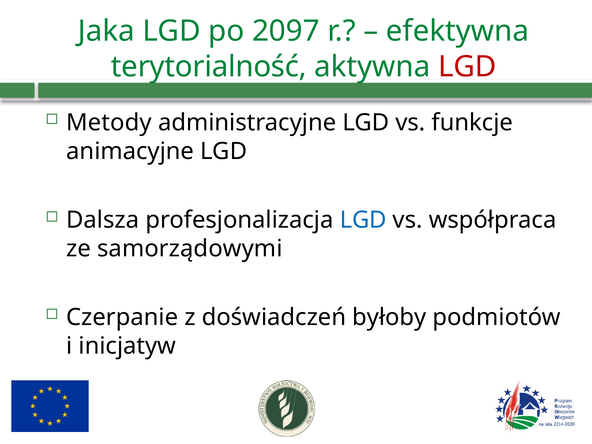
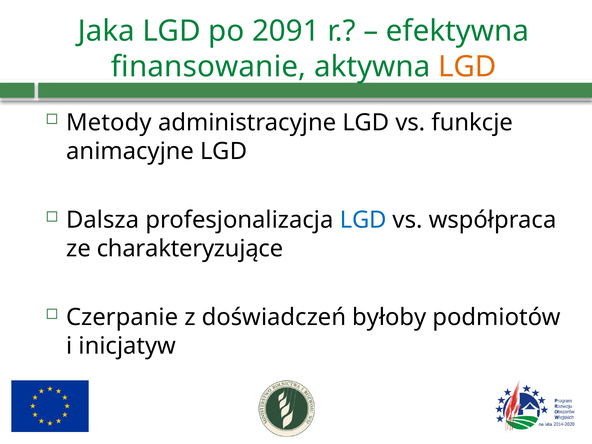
2097: 2097 -> 2091
terytorialność: terytorialność -> finansowanie
LGD at (467, 67) colour: red -> orange
samorządowymi: samorządowymi -> charakteryzujące
